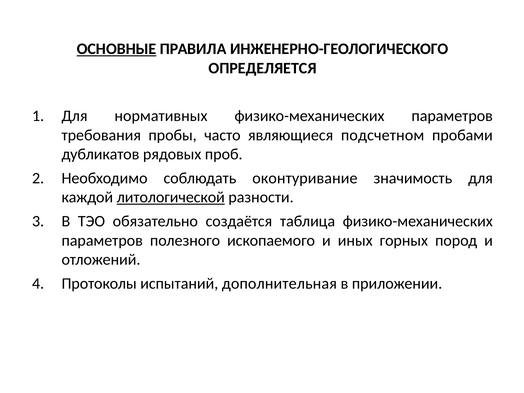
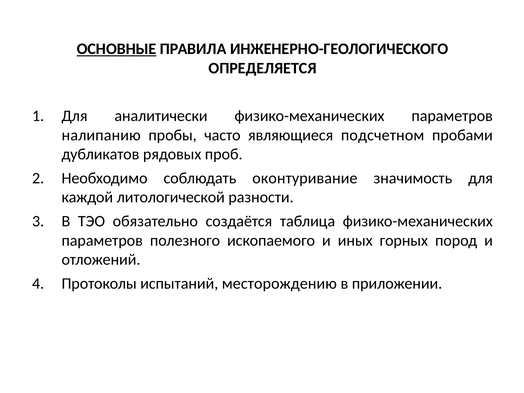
нормативных: нормативных -> аналитически
требования: требования -> налипанию
литологической underline: present -> none
дополнительная: дополнительная -> месторождению
